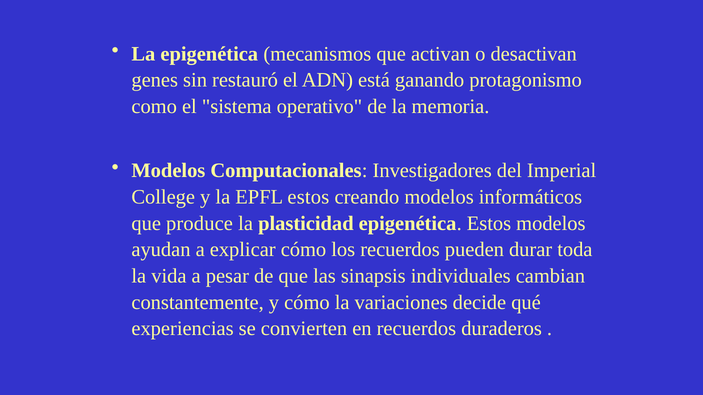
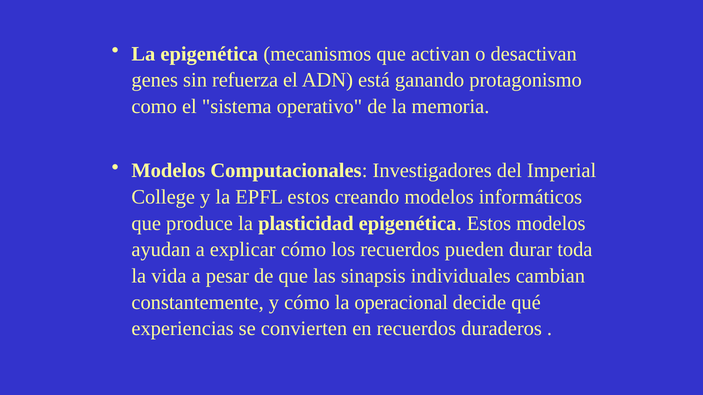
restauró: restauró -> refuerza
variaciones: variaciones -> operacional
